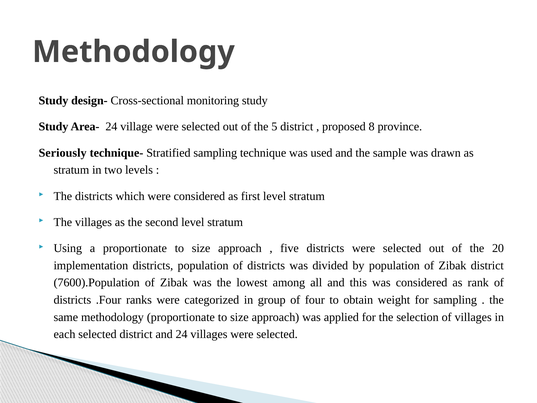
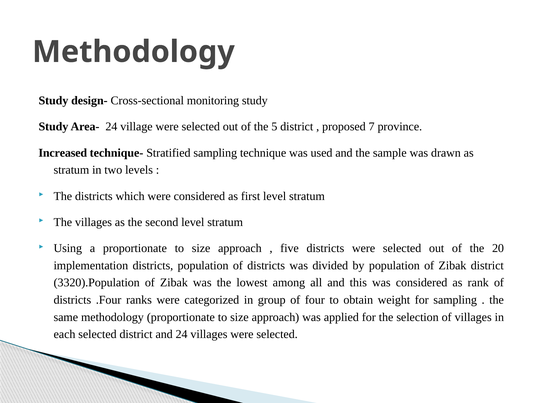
8: 8 -> 7
Seriously: Seriously -> Increased
7600).Population: 7600).Population -> 3320).Population
